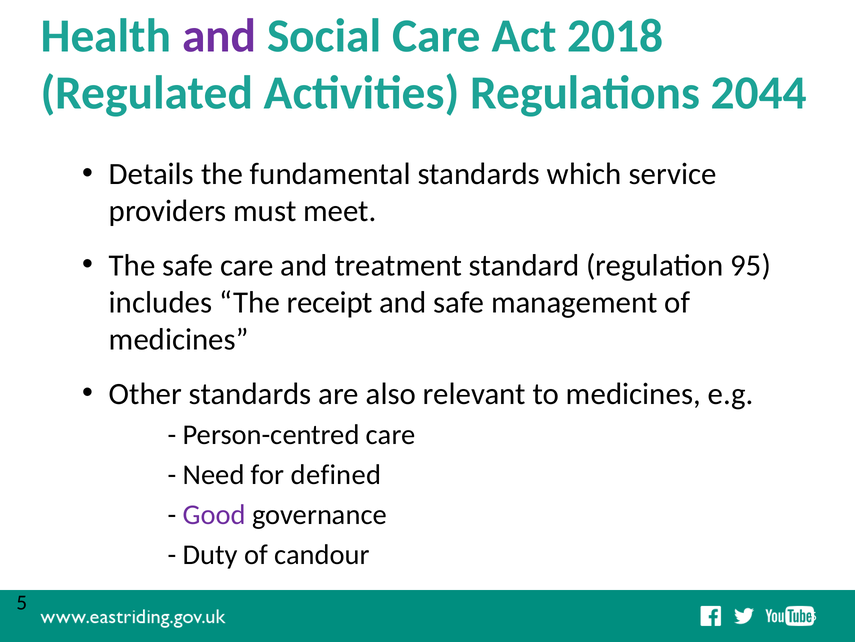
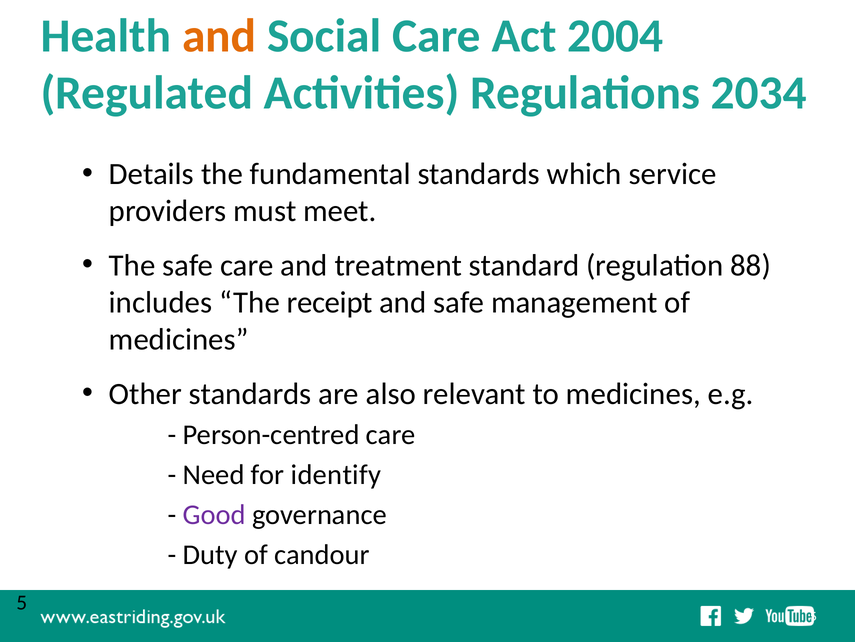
and at (219, 36) colour: purple -> orange
2018: 2018 -> 2004
2044: 2044 -> 2034
95: 95 -> 88
defined: defined -> identify
